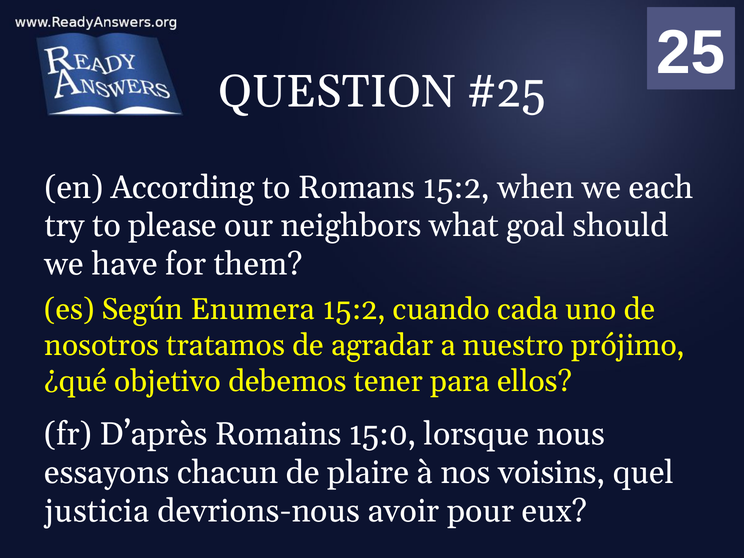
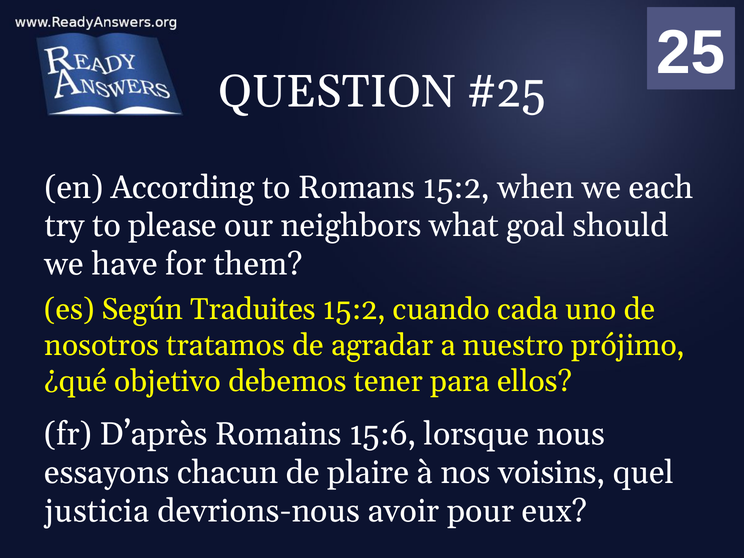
Enumera: Enumera -> Traduites
15:0: 15:0 -> 15:6
